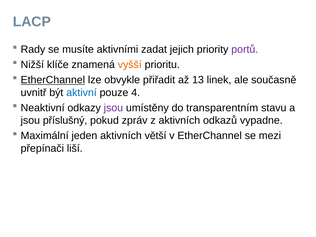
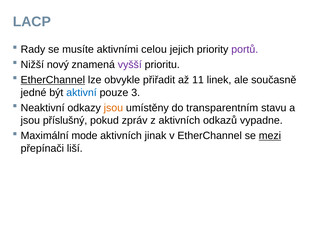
zadat: zadat -> celou
klíče: klíče -> nový
vyšší colour: orange -> purple
13: 13 -> 11
uvnitř: uvnitř -> jedné
4: 4 -> 3
jsou at (113, 108) colour: purple -> orange
jeden: jeden -> mode
větší: větší -> jinak
mezi underline: none -> present
